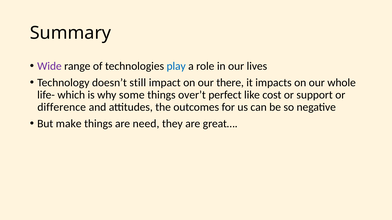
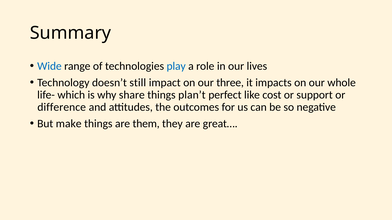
Wide colour: purple -> blue
there: there -> three
some: some -> share
over’t: over’t -> plan’t
need: need -> them
